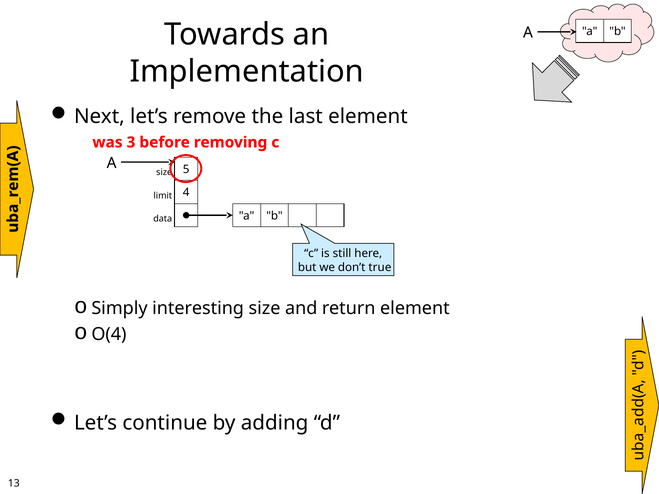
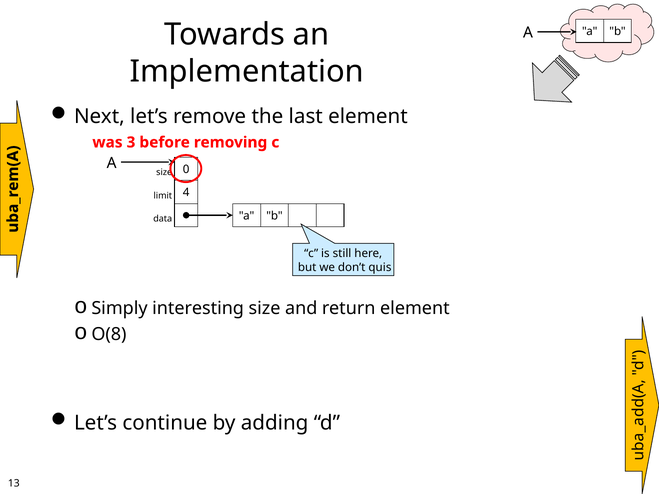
5: 5 -> 0
true: true -> quis
O(4: O(4 -> O(8
